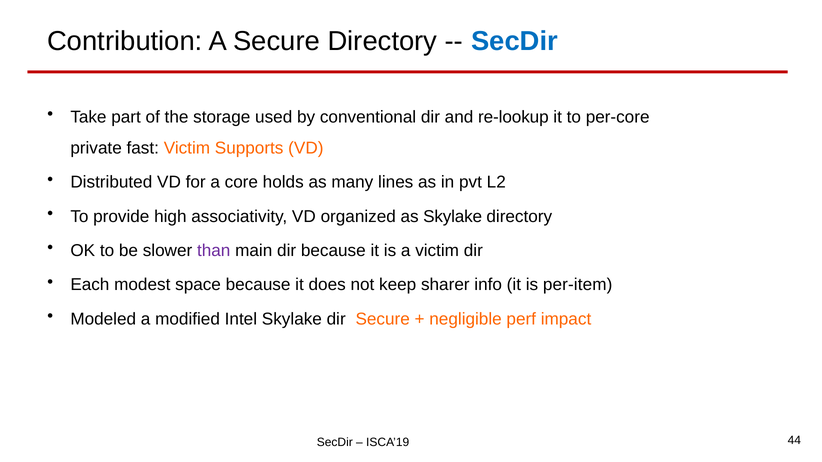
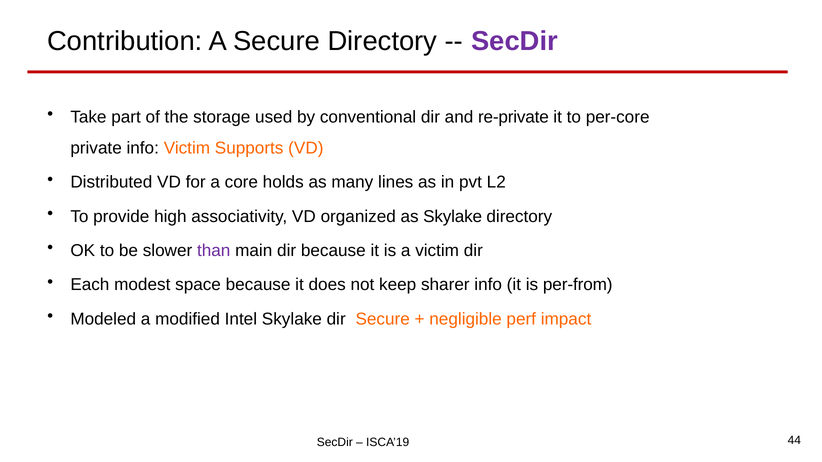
SecDir at (515, 41) colour: blue -> purple
re-lookup: re-lookup -> re-private
private fast: fast -> info
per-item: per-item -> per-from
